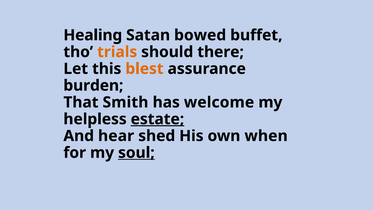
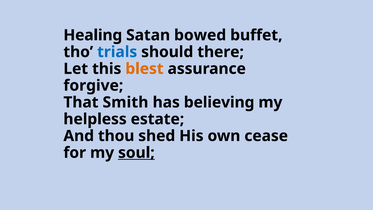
trials colour: orange -> blue
burden: burden -> forgive
welcome: welcome -> believing
estate underline: present -> none
hear: hear -> thou
when: when -> cease
